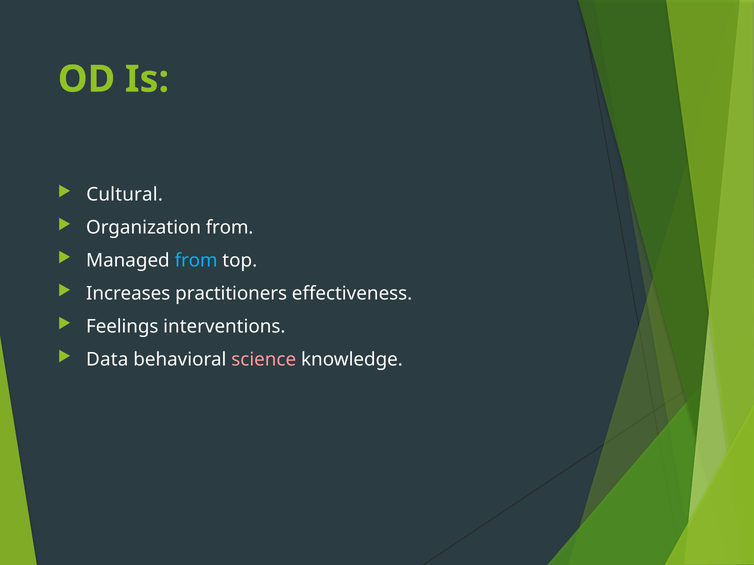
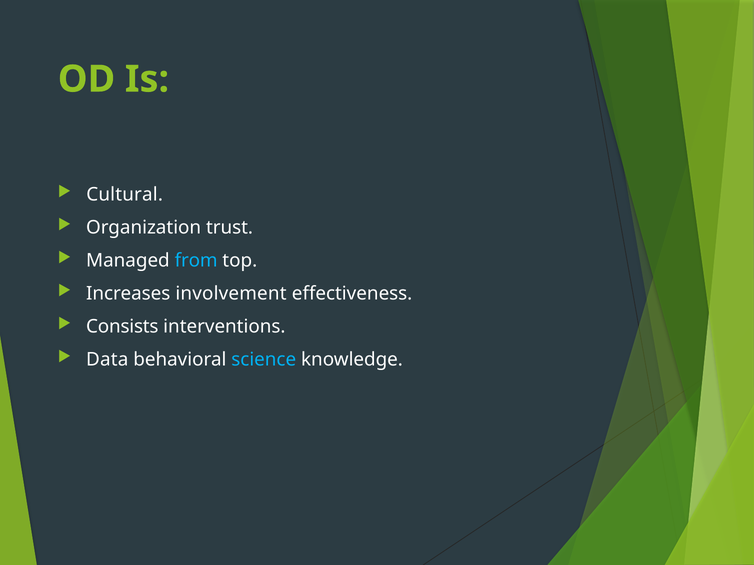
Organization from: from -> trust
practitioners: practitioners -> involvement
Feelings: Feelings -> Consists
science colour: pink -> light blue
